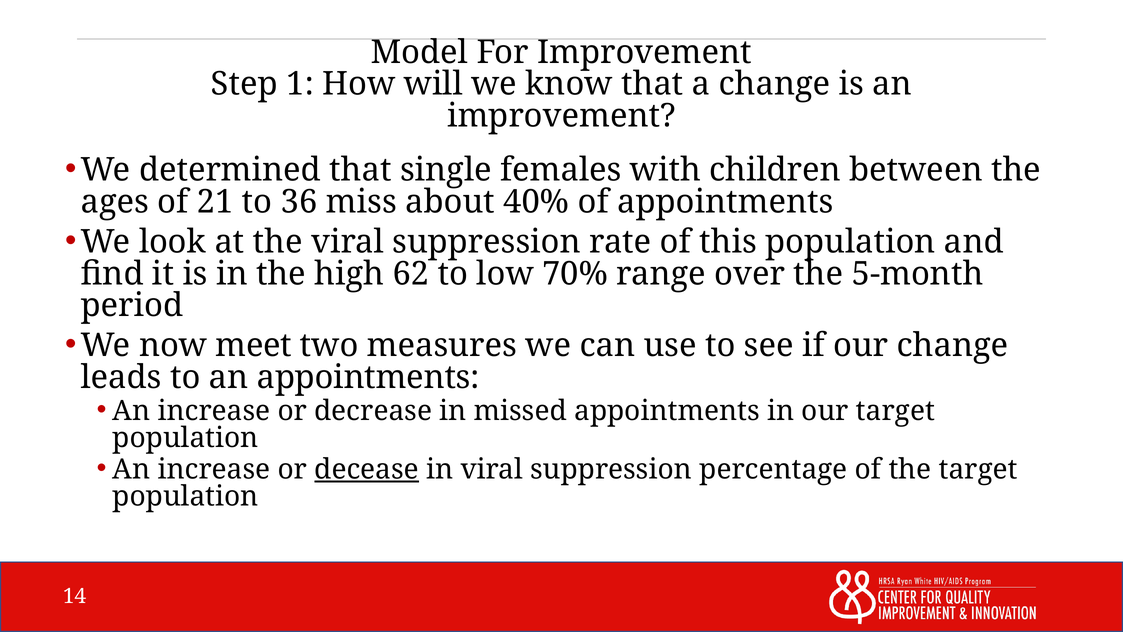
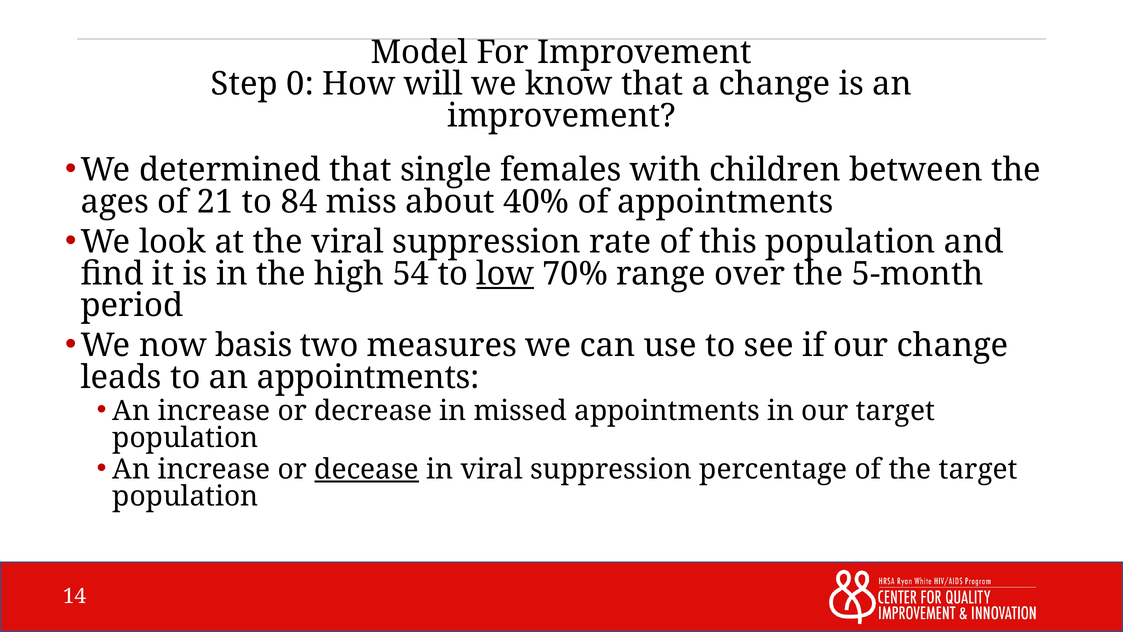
1: 1 -> 0
36: 36 -> 84
62: 62 -> 54
low underline: none -> present
meet: meet -> basis
